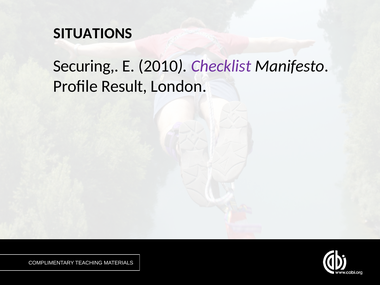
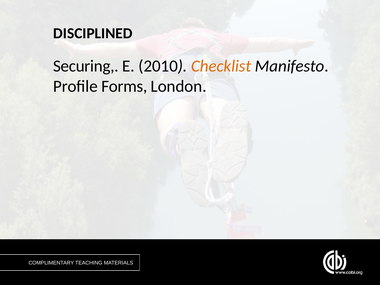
SITUATIONS: SITUATIONS -> DISCIPLINED
Checklist colour: purple -> orange
Result: Result -> Forms
